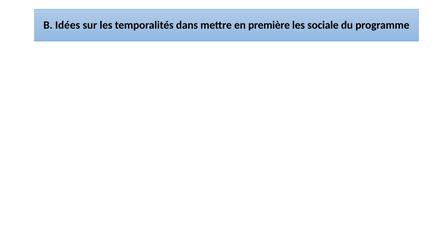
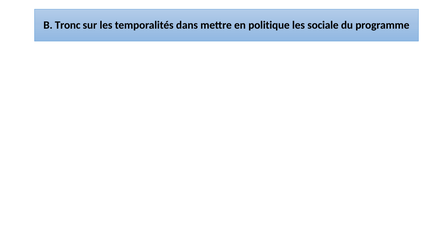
Idées: Idées -> Tronc
première: première -> politique
